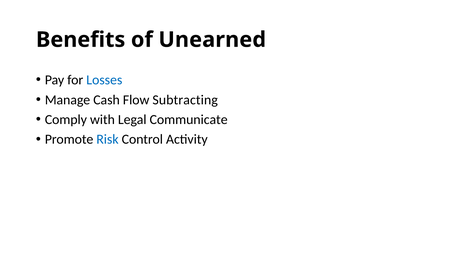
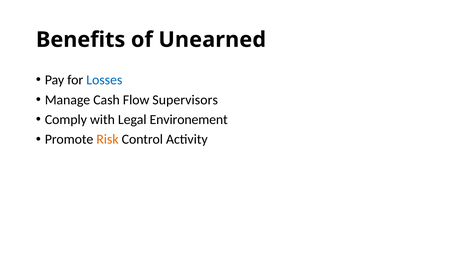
Subtracting: Subtracting -> Supervisors
Communicate: Communicate -> Environement
Risk colour: blue -> orange
